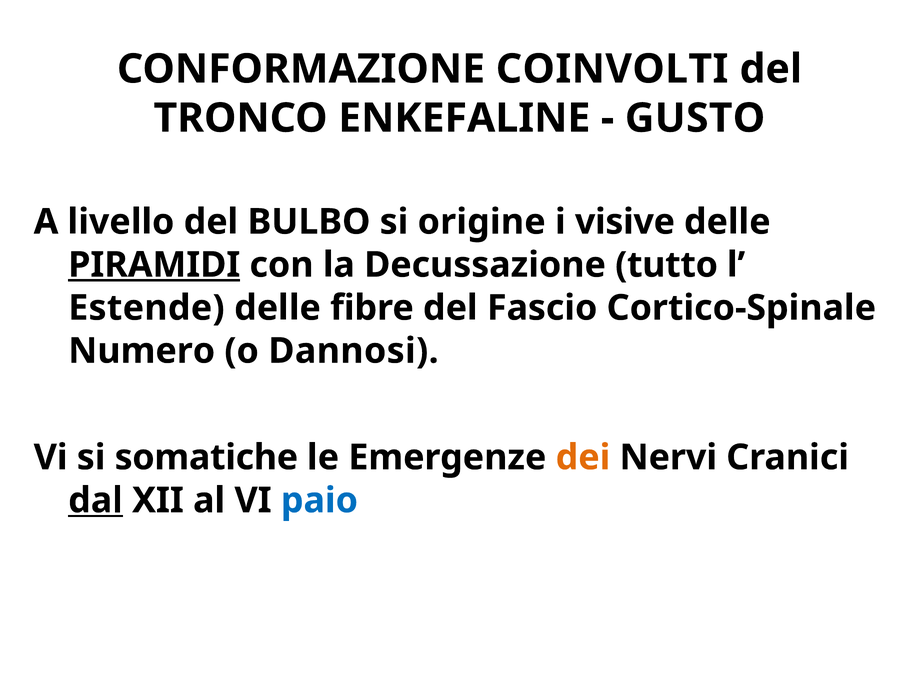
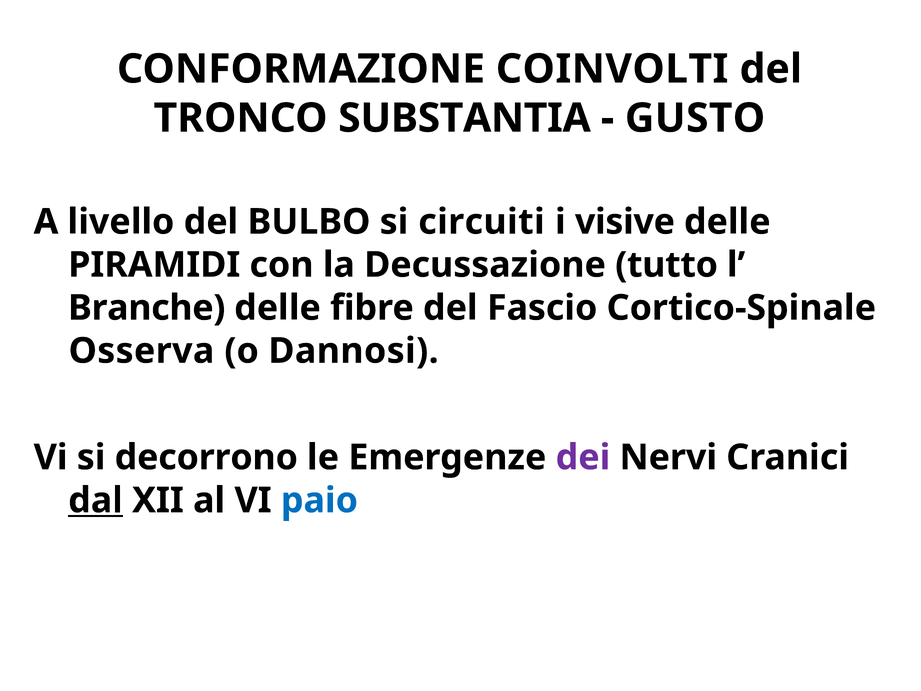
ENKEFALINE: ENKEFALINE -> SUBSTANTIA
origine: origine -> circuiti
PIRAMIDI underline: present -> none
Estende: Estende -> Branche
Numero: Numero -> Osserva
somatiche: somatiche -> decorrono
dei colour: orange -> purple
